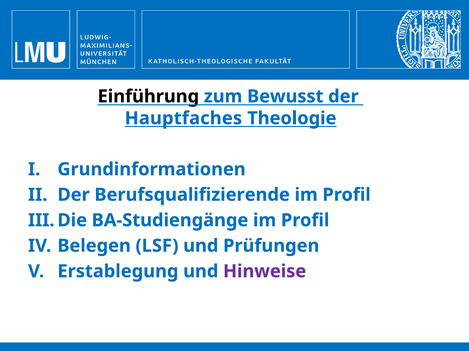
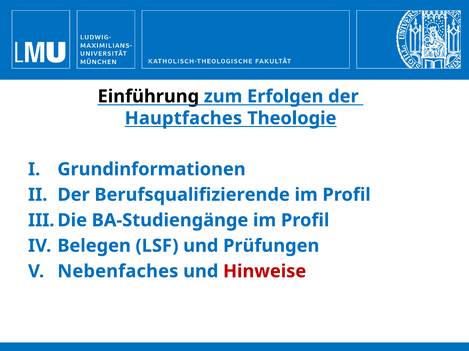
Bewusst: Bewusst -> Erfolgen
Erstablegung: Erstablegung -> Nebenfaches
Hinweise colour: purple -> red
